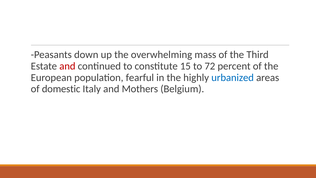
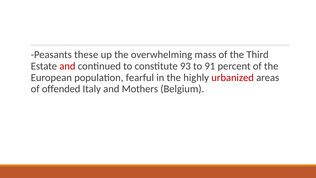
down: down -> these
15: 15 -> 93
72: 72 -> 91
urbanized colour: blue -> red
domestic: domestic -> offended
